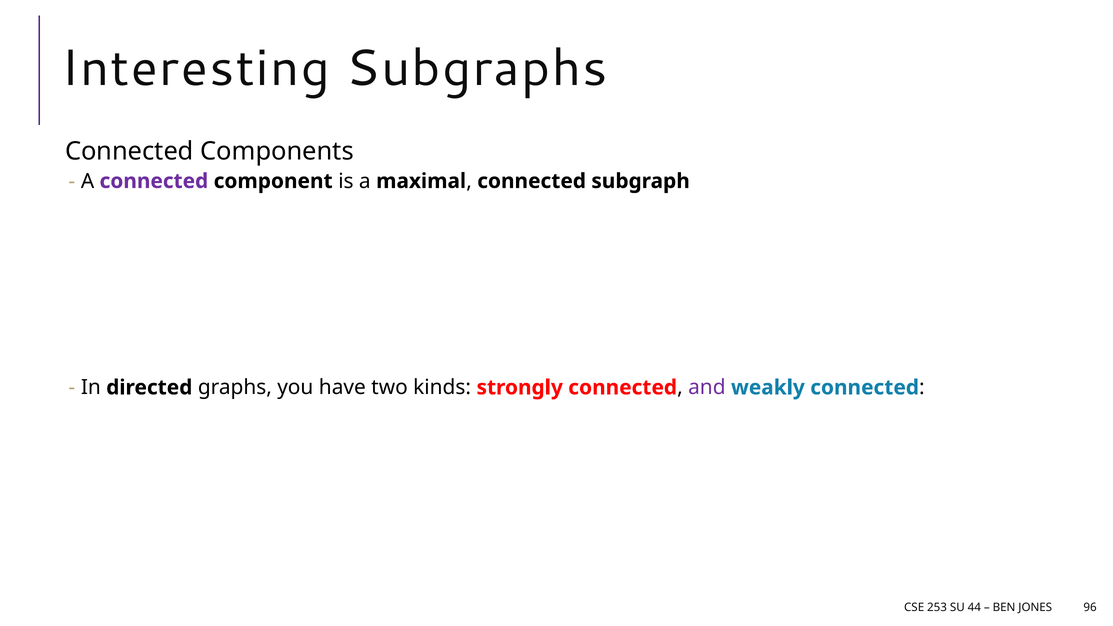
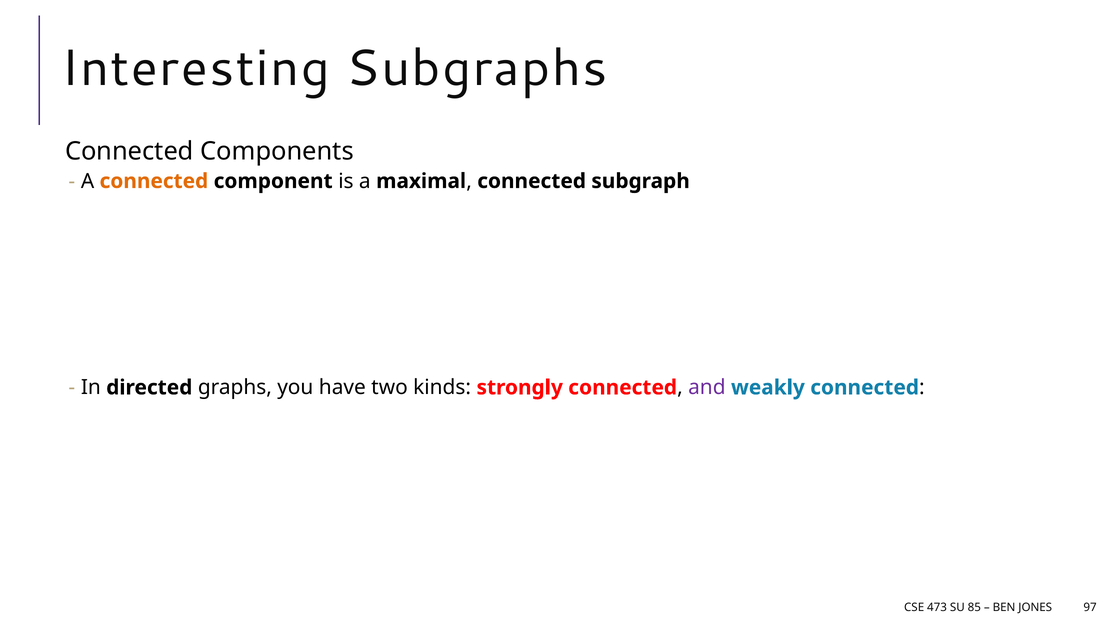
connected at (154, 181) colour: purple -> orange
253: 253 -> 473
44: 44 -> 85
96: 96 -> 97
